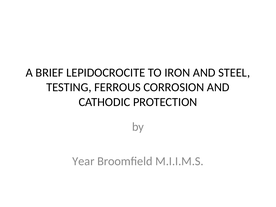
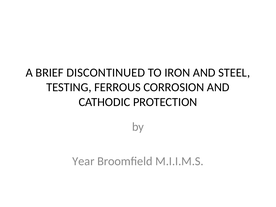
LEPIDOCROCITE: LEPIDOCROCITE -> DISCONTINUED
